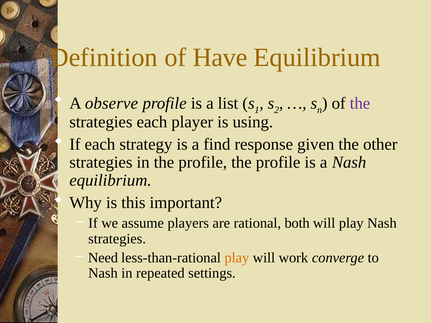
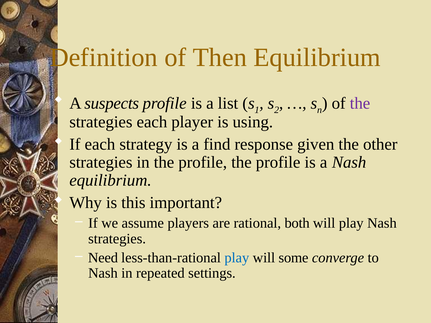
Have: Have -> Then
observe: observe -> suspects
play at (237, 258) colour: orange -> blue
work: work -> some
